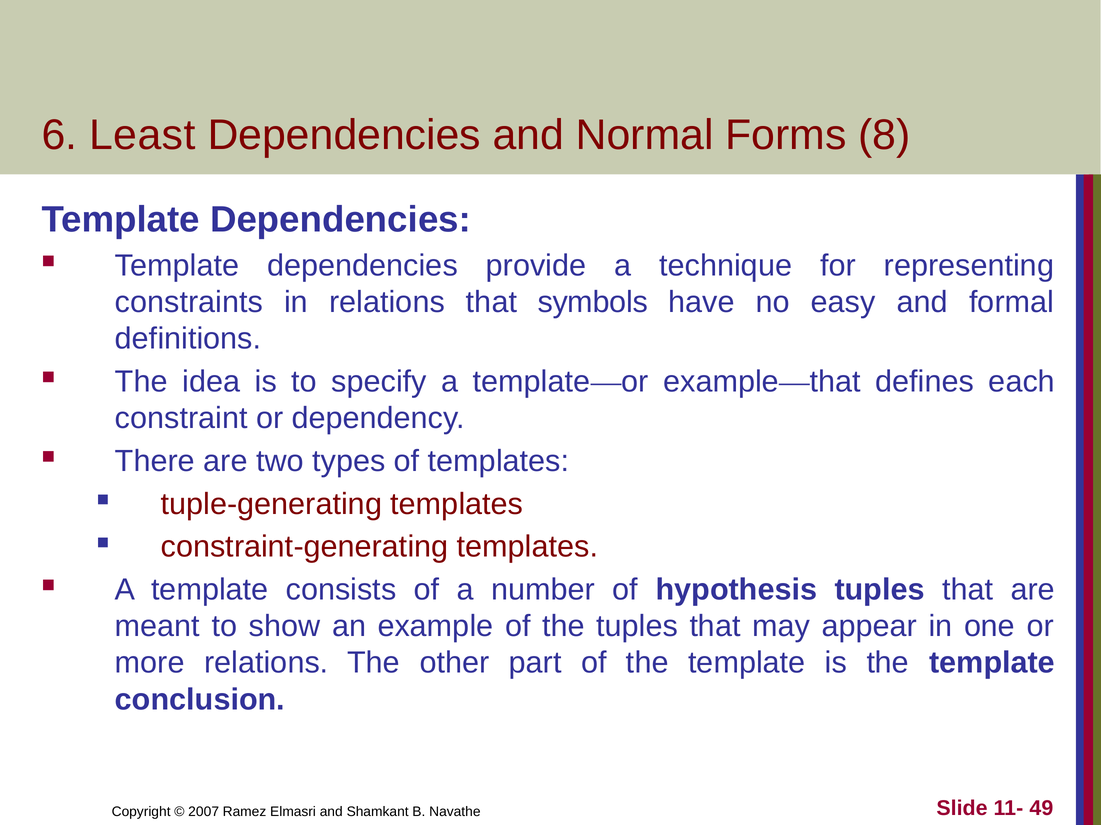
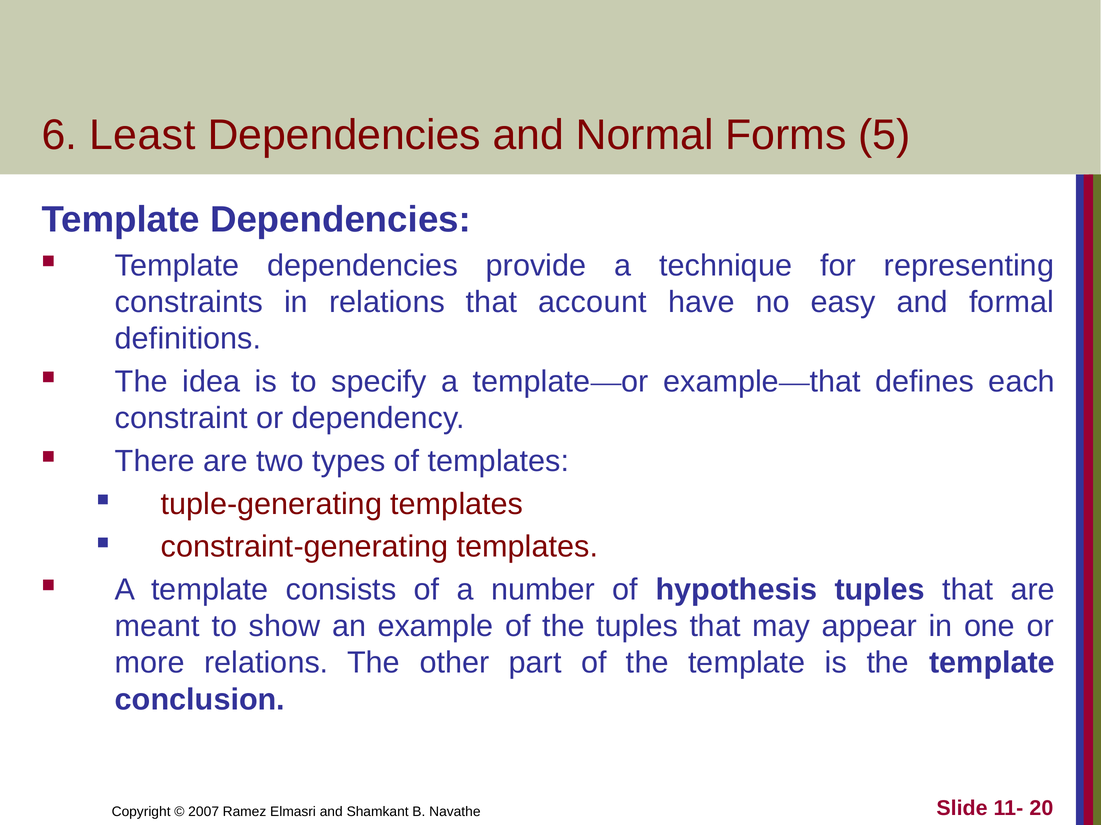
8: 8 -> 5
symbols: symbols -> account
49: 49 -> 20
